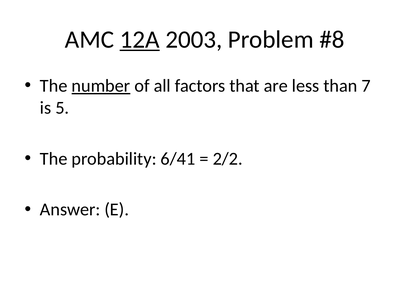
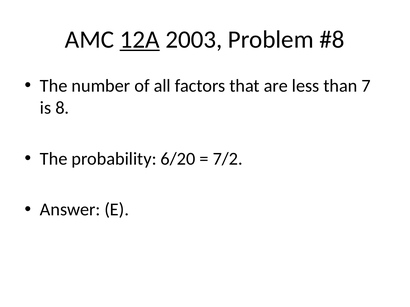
number underline: present -> none
5: 5 -> 8
6/41: 6/41 -> 6/20
2/2: 2/2 -> 7/2
